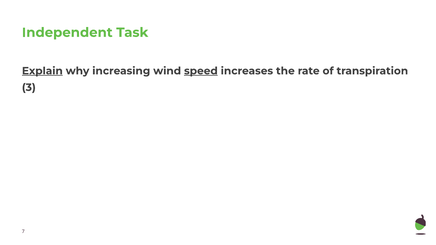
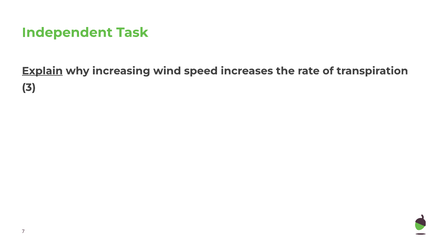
speed underline: present -> none
